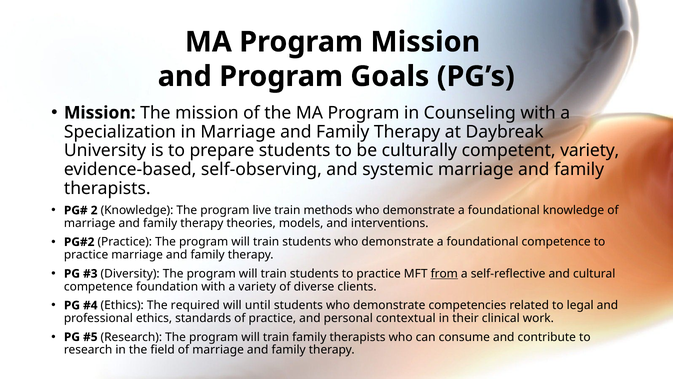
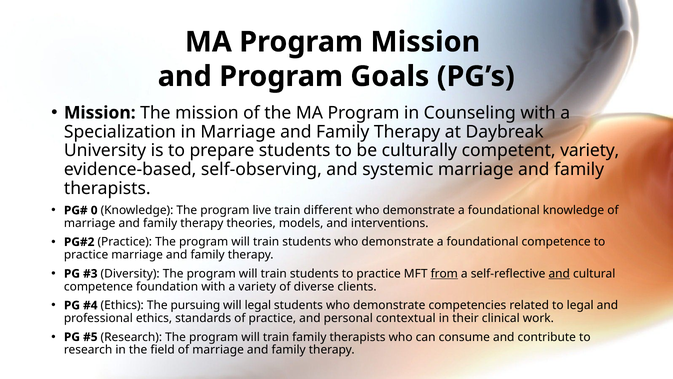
2: 2 -> 0
methods: methods -> different
and at (559, 273) underline: none -> present
required: required -> pursuing
will until: until -> legal
